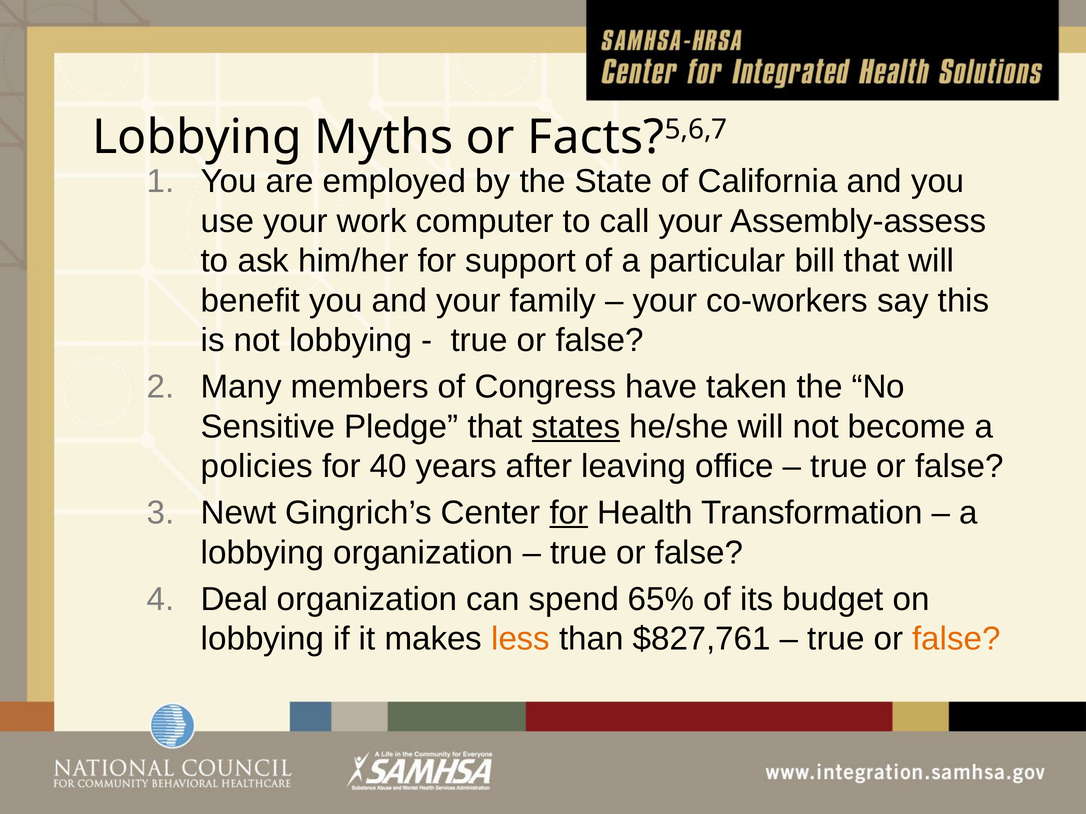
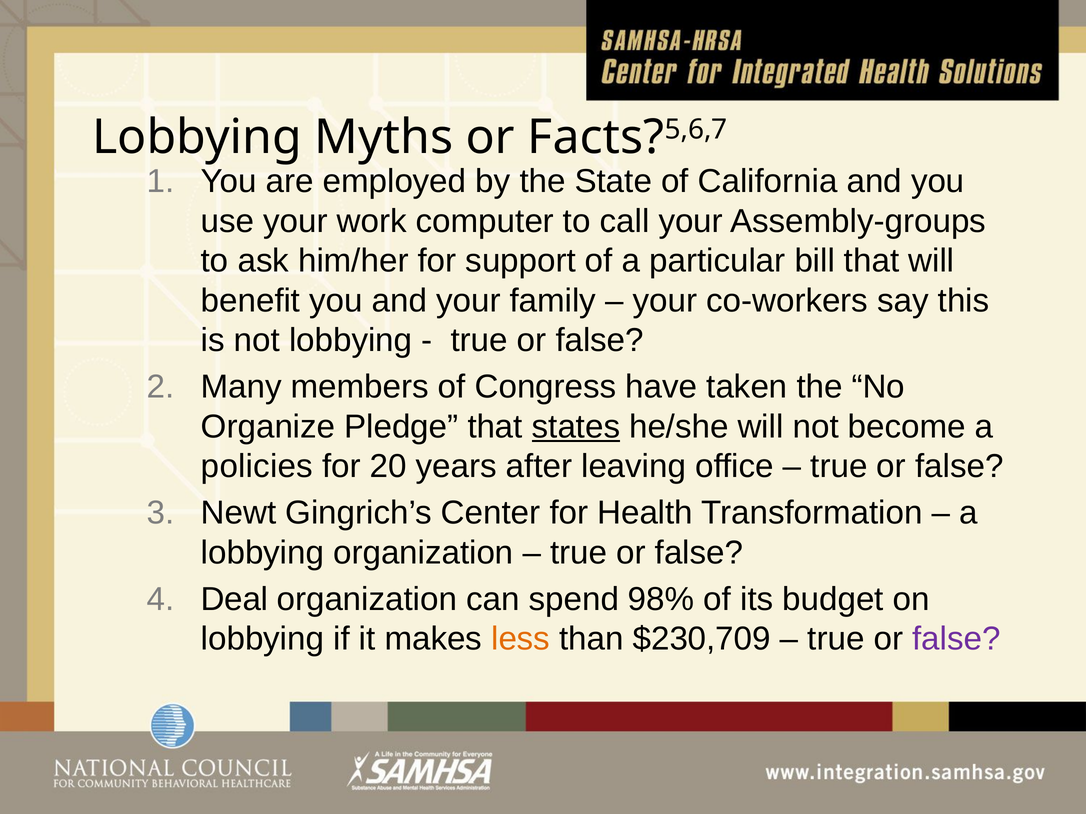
Assembly-assess: Assembly-assess -> Assembly-groups
Sensitive: Sensitive -> Organize
40: 40 -> 20
for at (569, 513) underline: present -> none
65%: 65% -> 98%
$827,761: $827,761 -> $230,709
false at (956, 639) colour: orange -> purple
